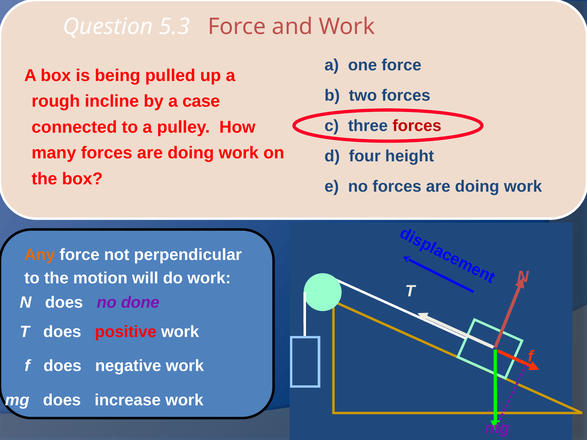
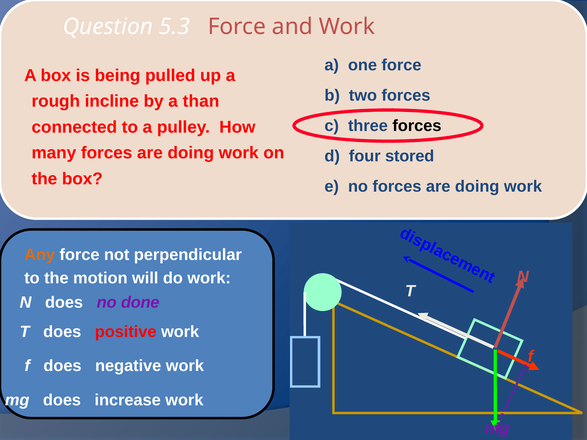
case: case -> than
forces at (417, 126) colour: red -> black
height: height -> stored
